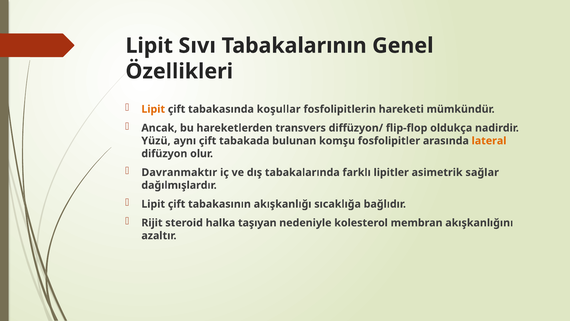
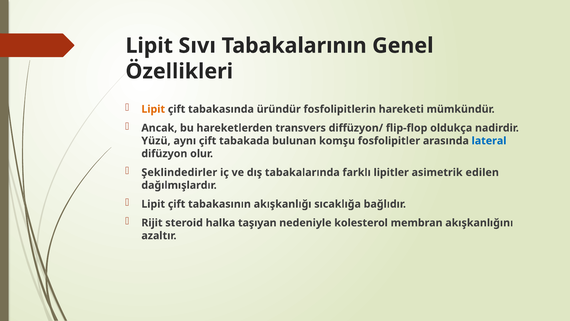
koşullar: koşullar -> üründür
lateral colour: orange -> blue
Davranmaktır: Davranmaktır -> Şeklindedirler
sağlar: sağlar -> edilen
